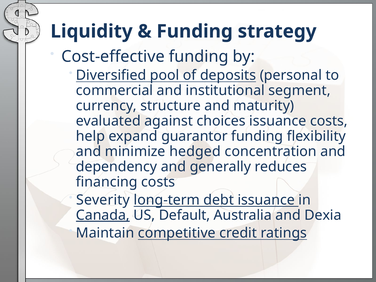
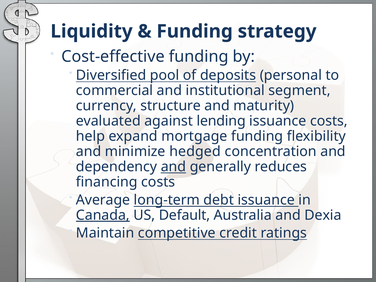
choices: choices -> lending
guarantor: guarantor -> mortgage
and at (173, 167) underline: none -> present
Severity: Severity -> Average
